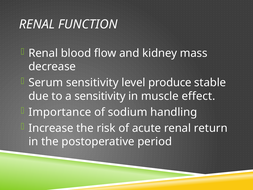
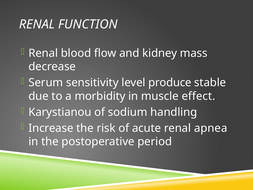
a sensitivity: sensitivity -> morbidity
Importance: Importance -> Karystianou
return: return -> apnea
